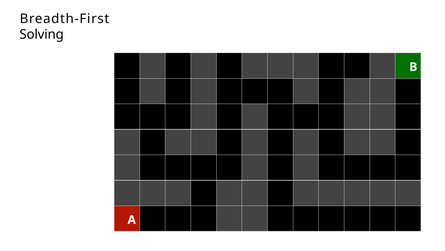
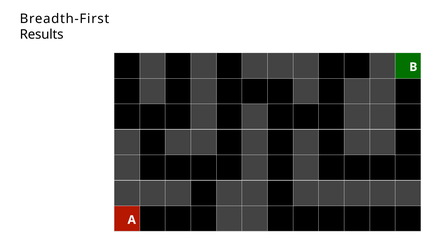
Solving: Solving -> Results
